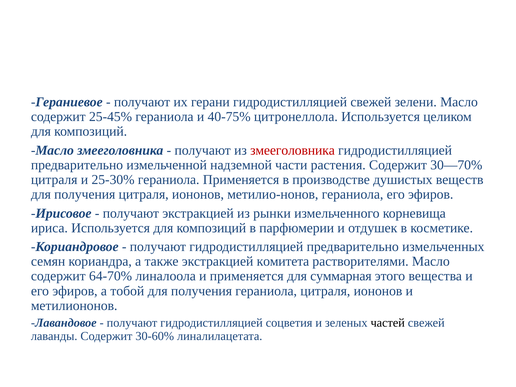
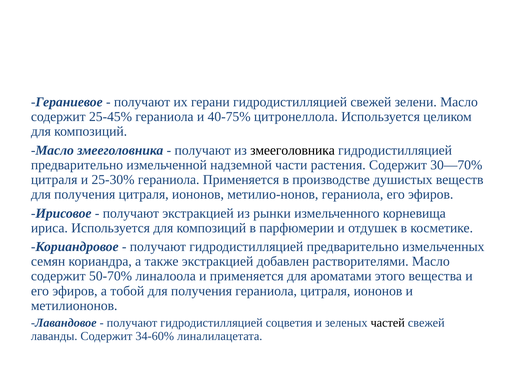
змееголовника at (292, 150) colour: red -> black
комитета: комитета -> добавлен
64-70%: 64-70% -> 50-70%
суммарная: суммарная -> ароматами
30-60%: 30-60% -> 34-60%
